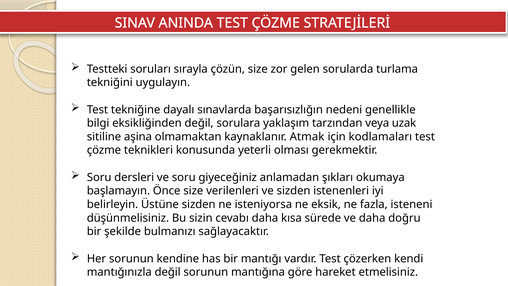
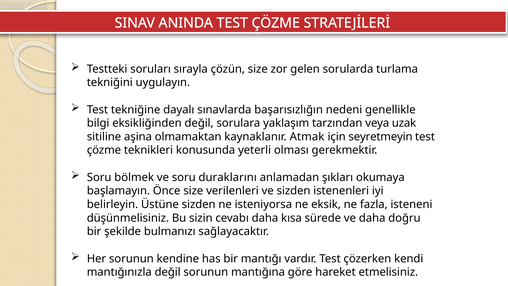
kodlamaları: kodlamaları -> seyretmeyin
dersleri: dersleri -> bölmek
giyeceğiniz: giyeceğiniz -> duraklarını
